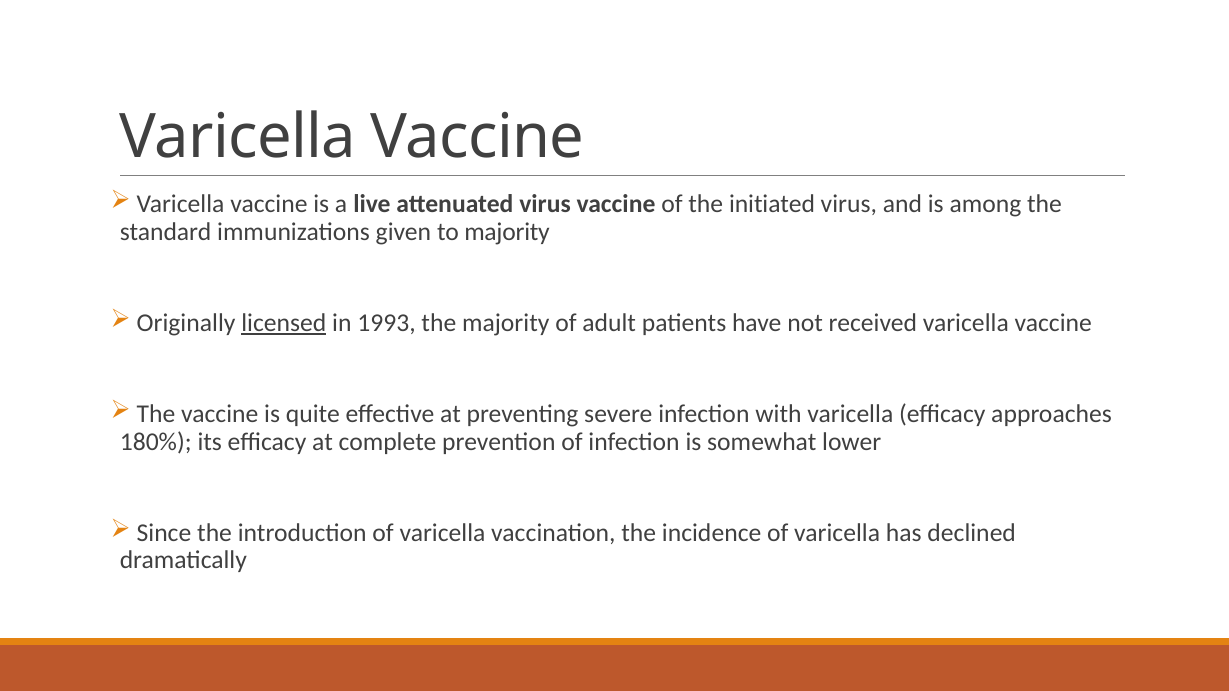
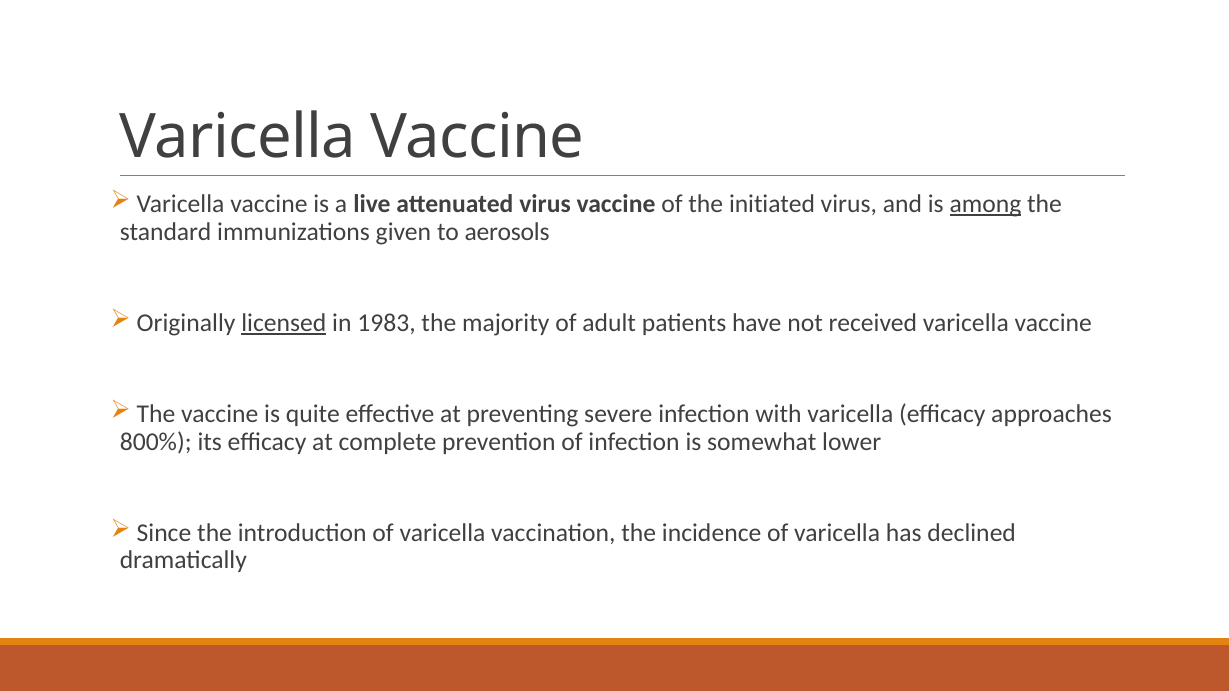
among underline: none -> present
to majority: majority -> aerosols
1993: 1993 -> 1983
180%: 180% -> 800%
